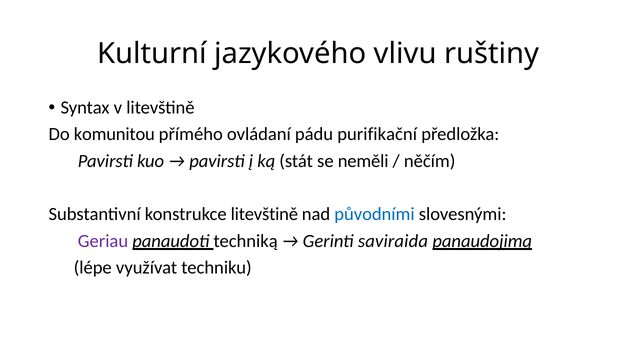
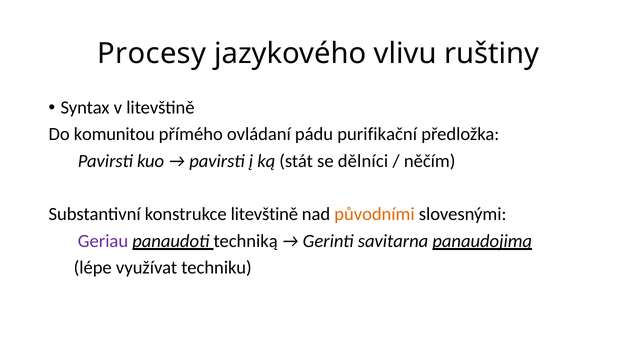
Kulturní: Kulturní -> Procesy
neměli: neměli -> dělníci
původními colour: blue -> orange
saviraida: saviraida -> savitarna
